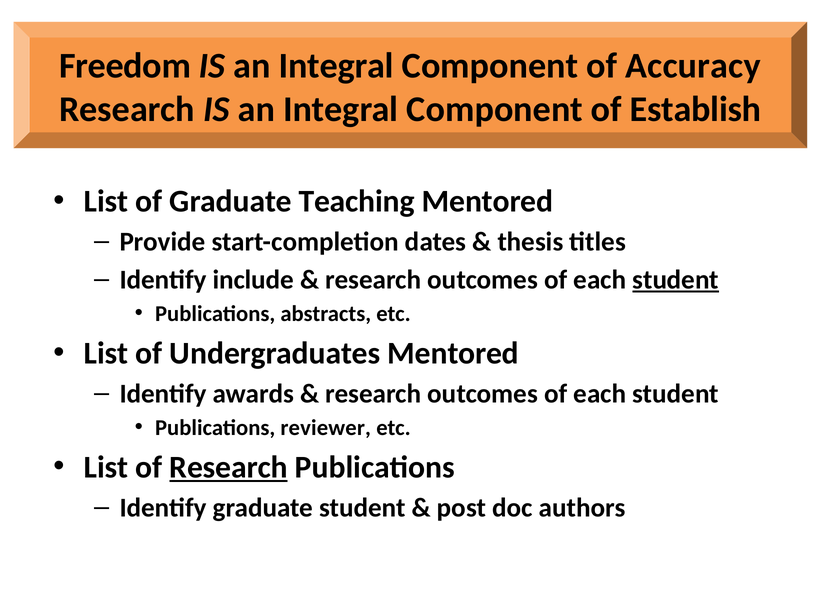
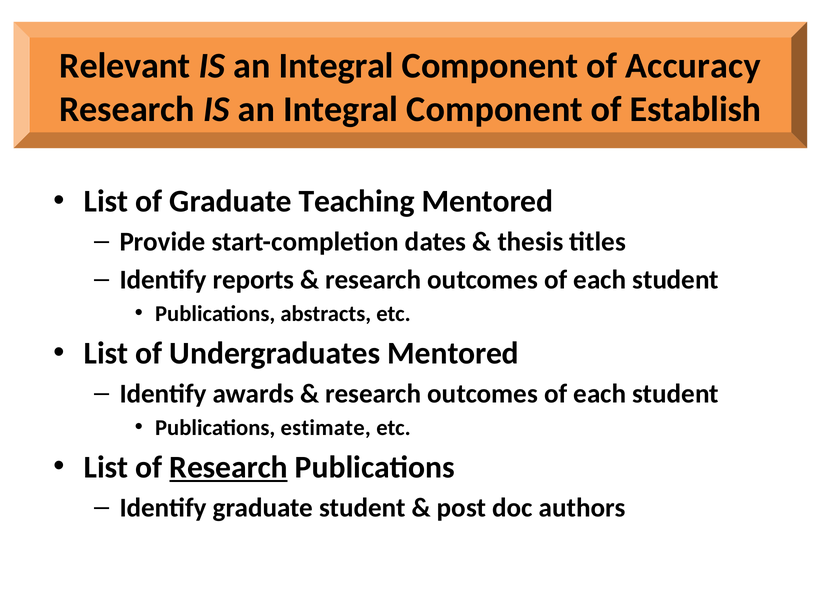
Freedom: Freedom -> Relevant
include: include -> reports
student at (676, 280) underline: present -> none
reviewer: reviewer -> estimate
